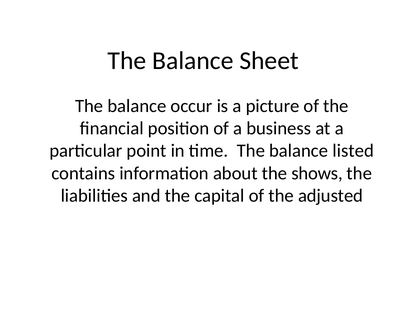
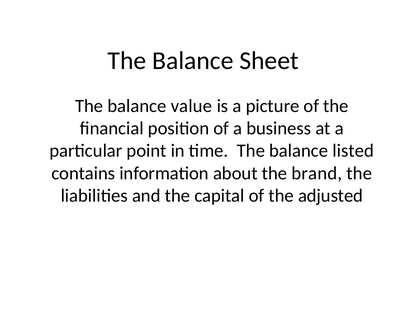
occur: occur -> value
shows: shows -> brand
